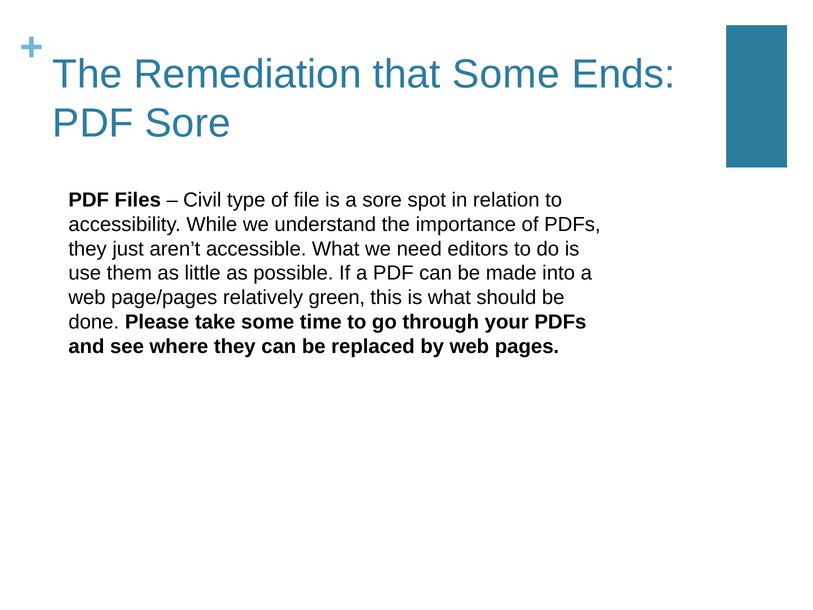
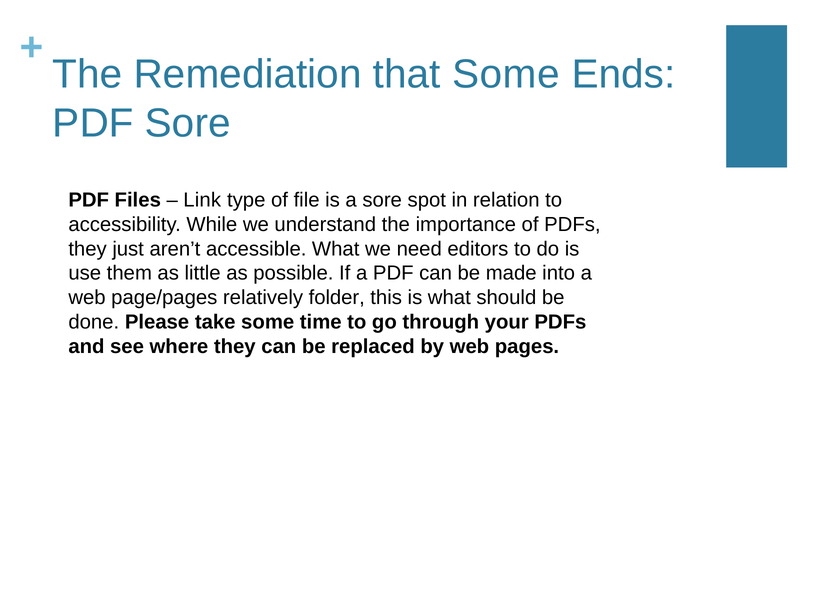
Civil: Civil -> Link
green: green -> folder
